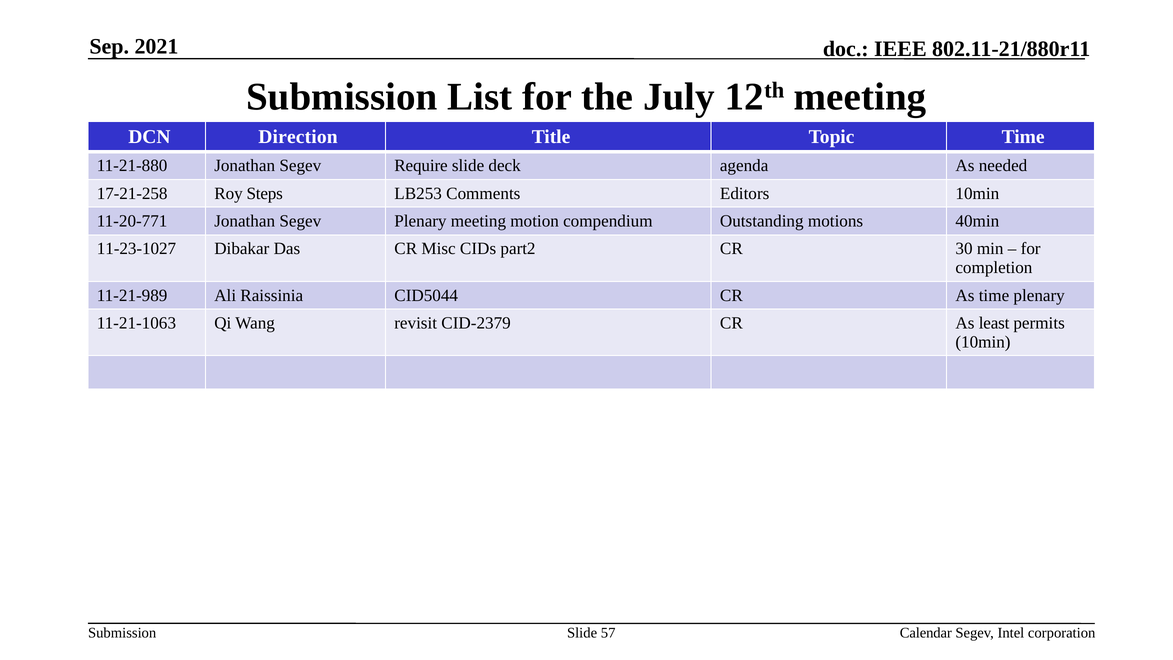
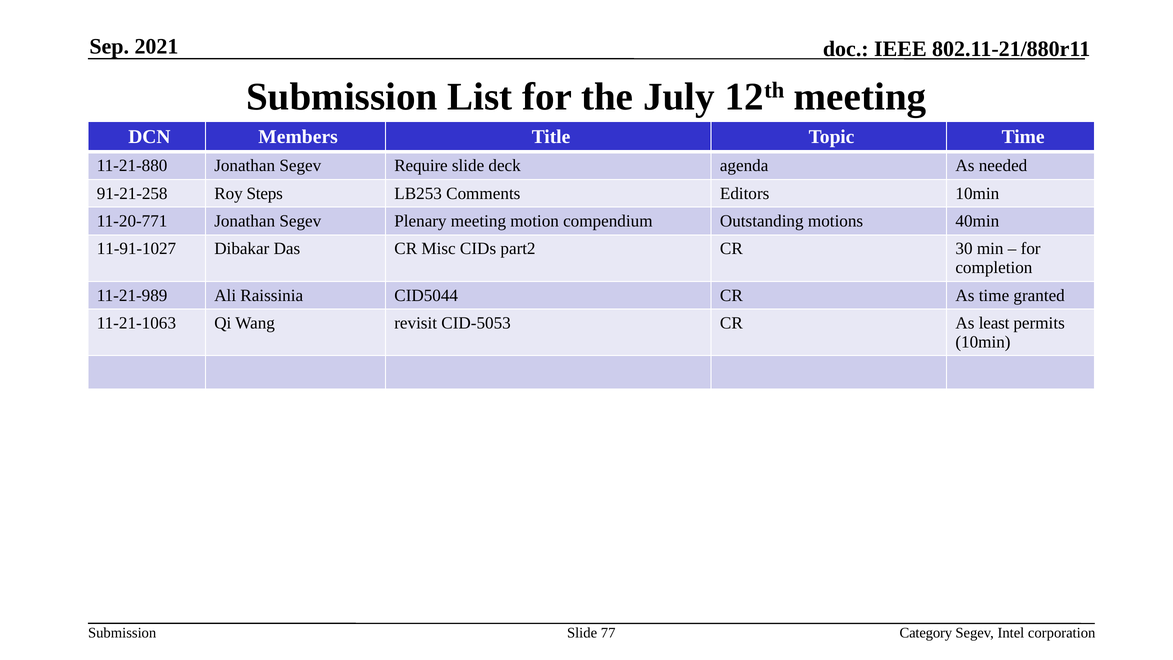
Direction: Direction -> Members
17-21-258: 17-21-258 -> 91-21-258
11-23-1027: 11-23-1027 -> 11-91-1027
time plenary: plenary -> granted
CID-2379: CID-2379 -> CID-5053
57: 57 -> 77
Calendar: Calendar -> Category
